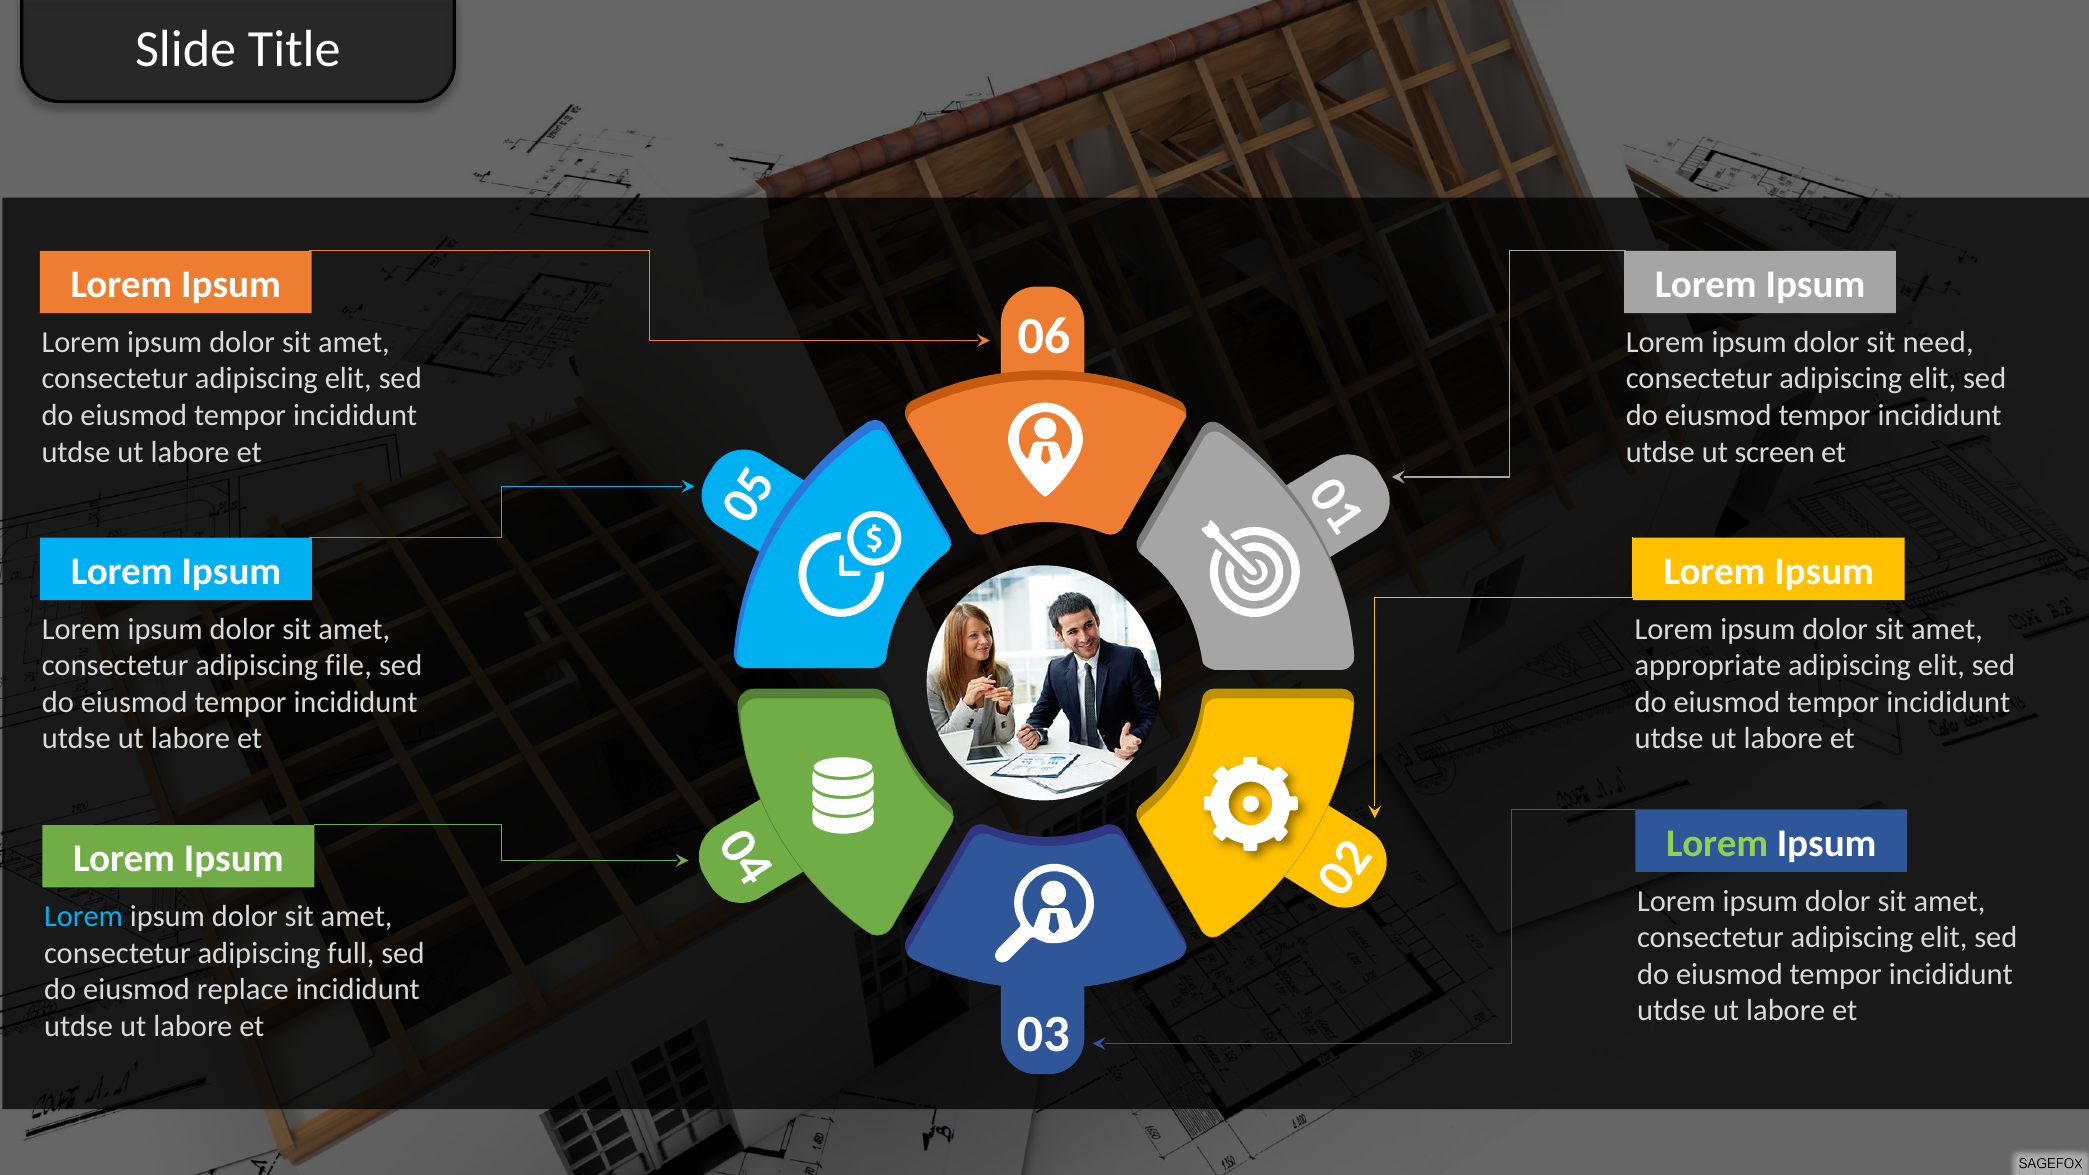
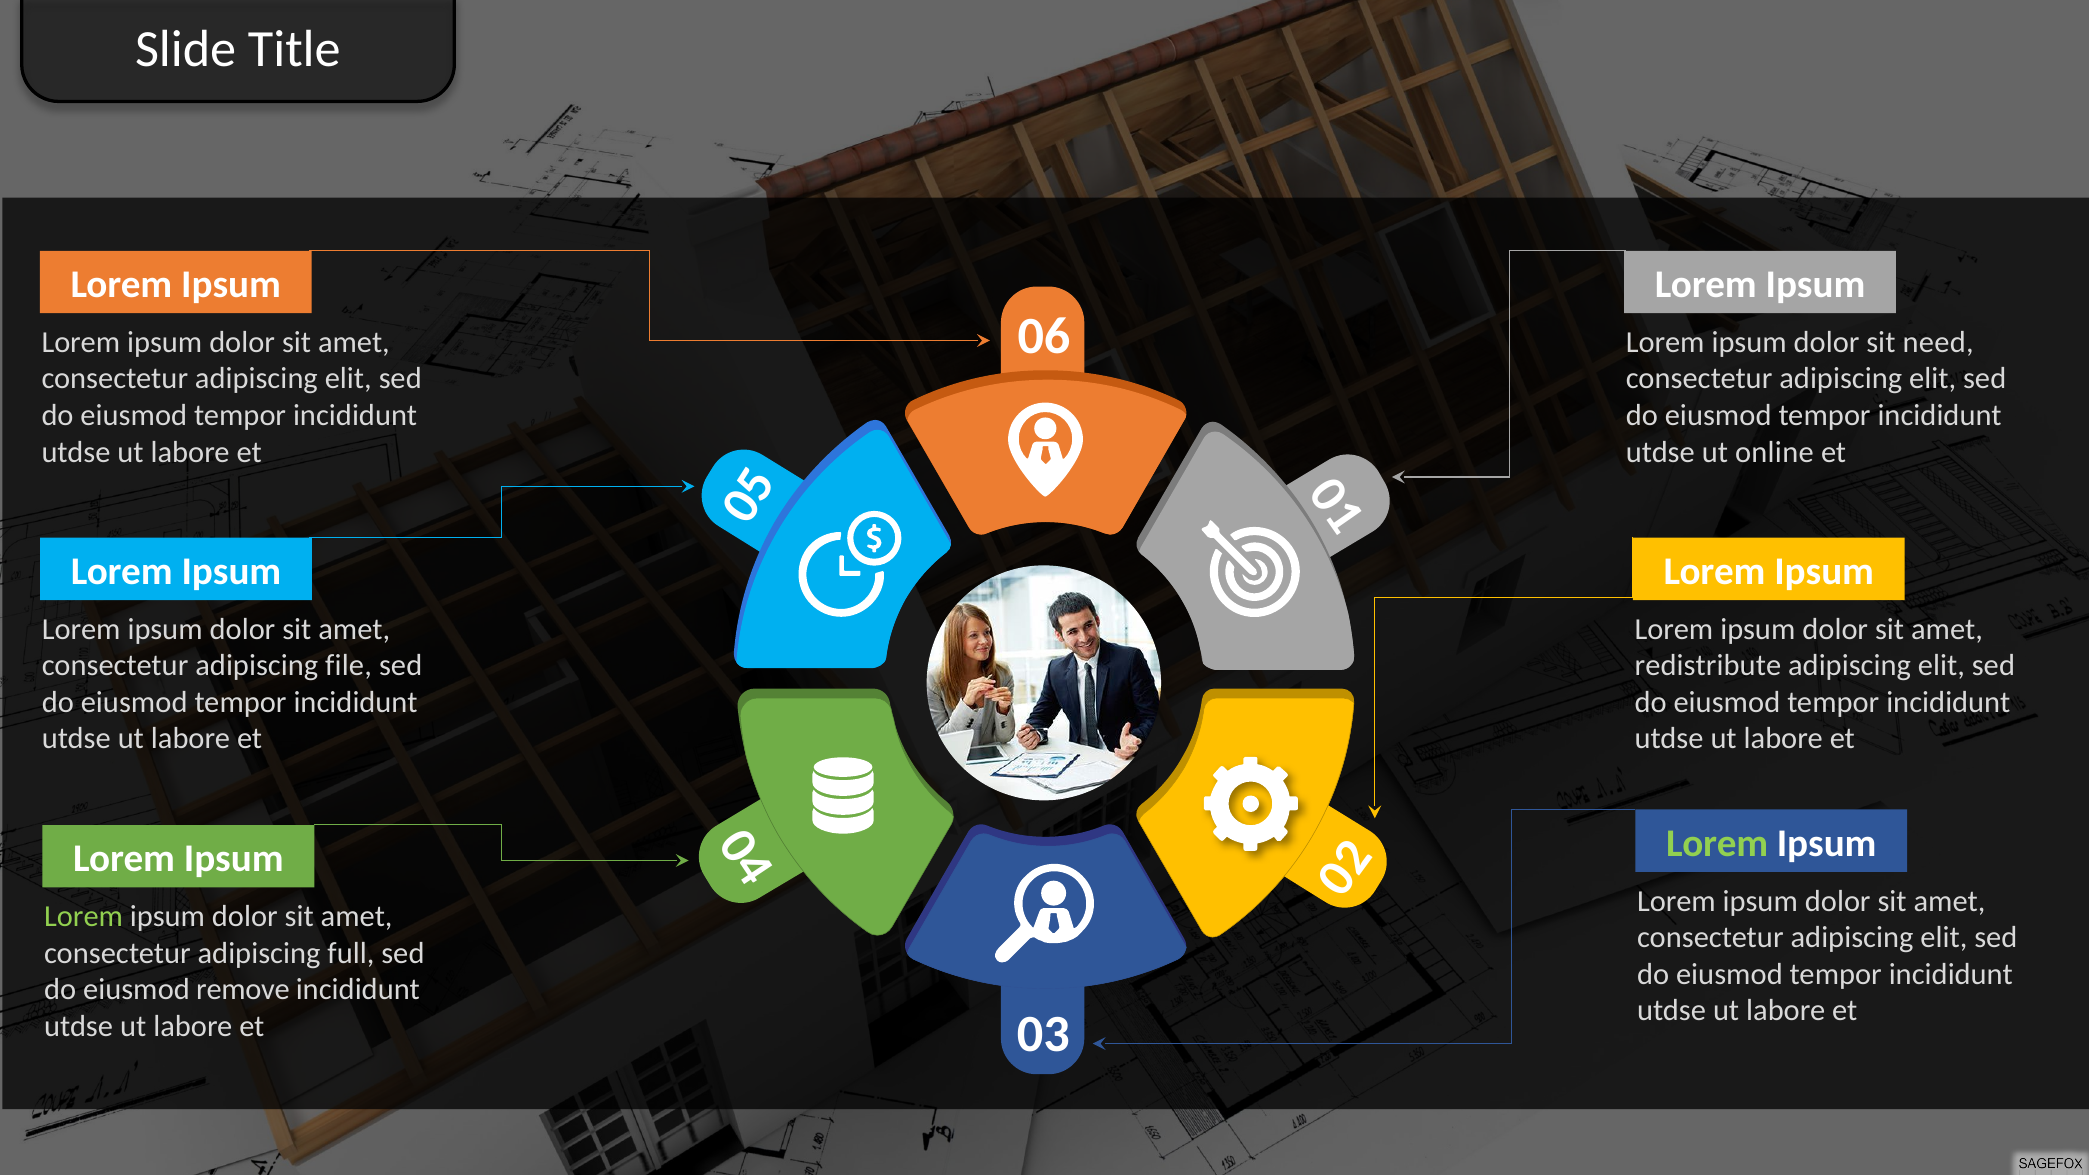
screen: screen -> online
appropriate: appropriate -> redistribute
Lorem at (84, 917) colour: light blue -> light green
replace: replace -> remove
